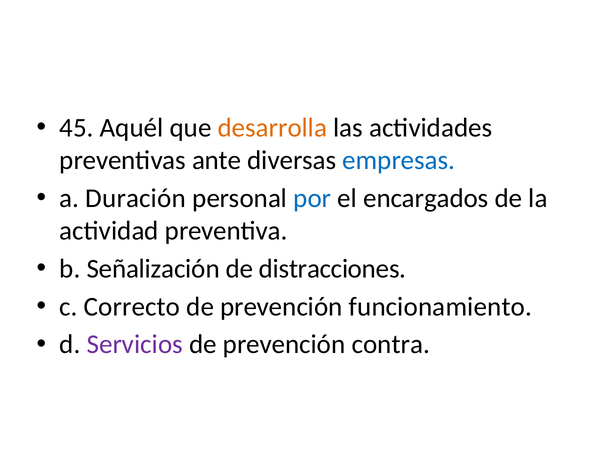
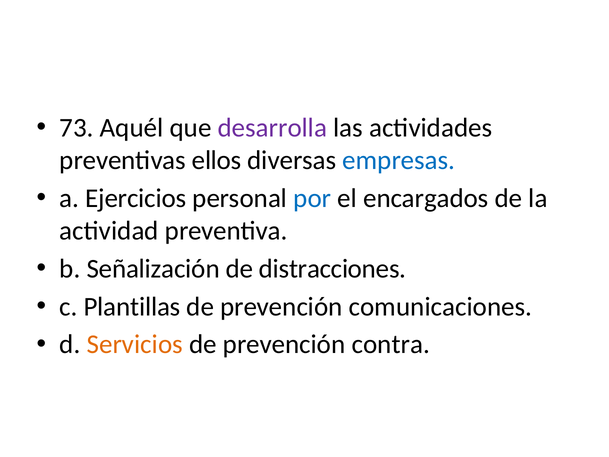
45: 45 -> 73
desarrolla colour: orange -> purple
ante: ante -> ellos
Duración: Duración -> Ejercicios
Correcto: Correcto -> Plantillas
funcionamiento: funcionamiento -> comunicaciones
Servicios colour: purple -> orange
